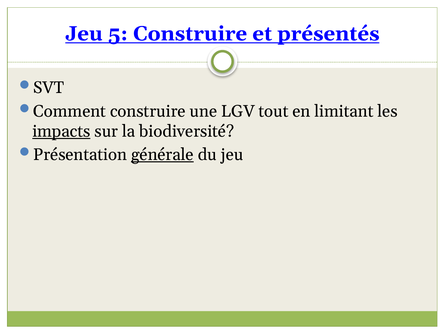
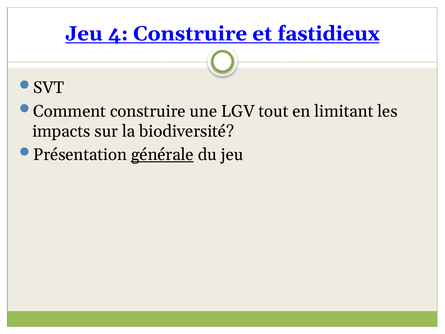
5: 5 -> 4
présentés: présentés -> fastidieux
impacts underline: present -> none
